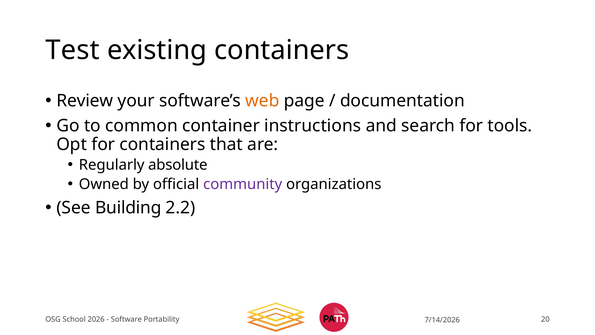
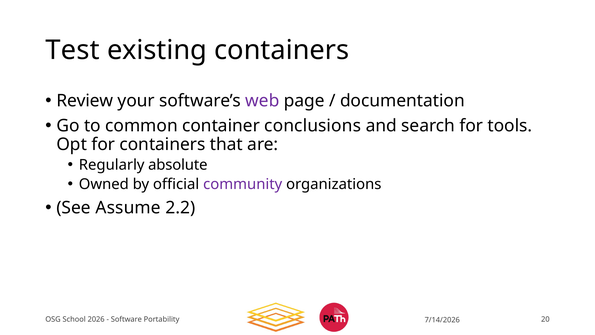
web colour: orange -> purple
instructions: instructions -> conclusions
Building: Building -> Assume
